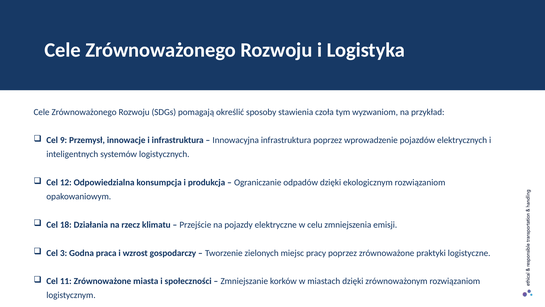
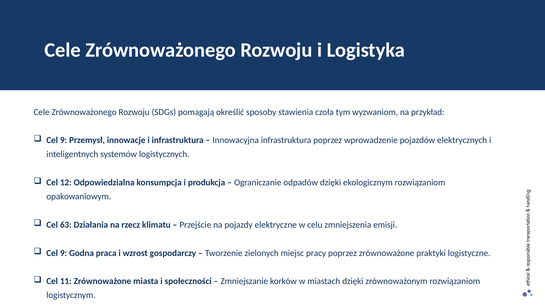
18: 18 -> 63
3 at (64, 253): 3 -> 9
